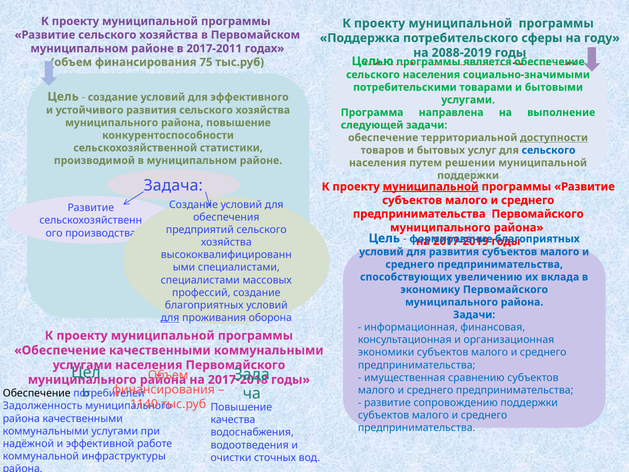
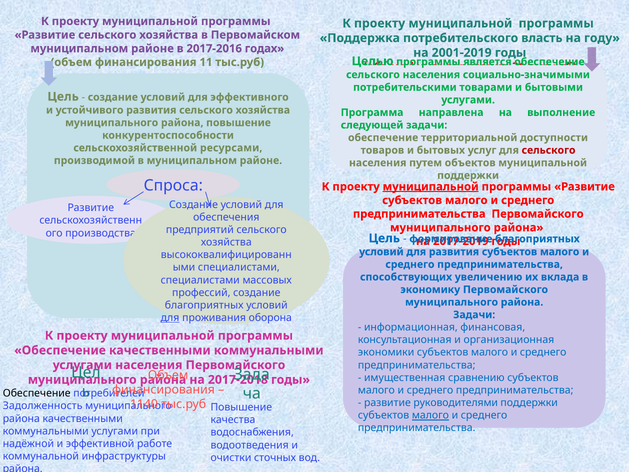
сферы: сферы -> власть
2017-2011: 2017-2011 -> 2017-2016
2088-2019: 2088-2019 -> 2001-2019
75: 75 -> 11
доступности underline: present -> none
статистики: статистики -> ресурсами
сельского at (549, 150) colour: blue -> red
решении: решении -> объектов
Задача: Задача -> Спроса
сопровождению: сопровождению -> руководителями
малого at (430, 415) underline: none -> present
